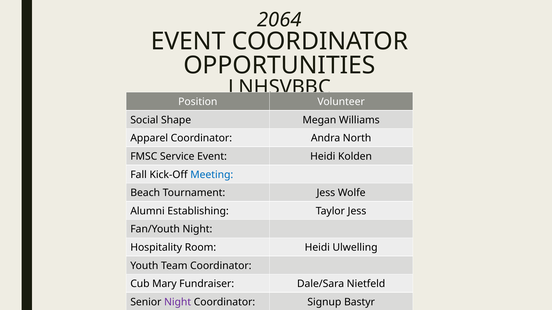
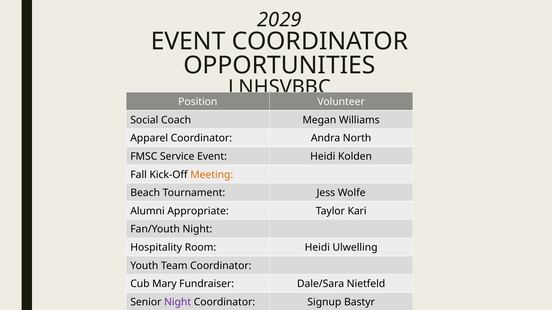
2064: 2064 -> 2029
Shape: Shape -> Coach
Meeting colour: blue -> orange
Establishing: Establishing -> Appropriate
Taylor Jess: Jess -> Kari
